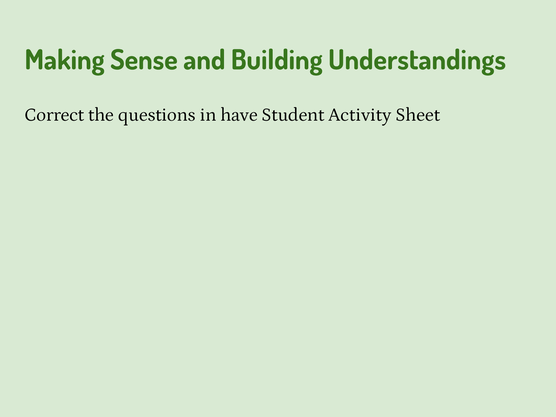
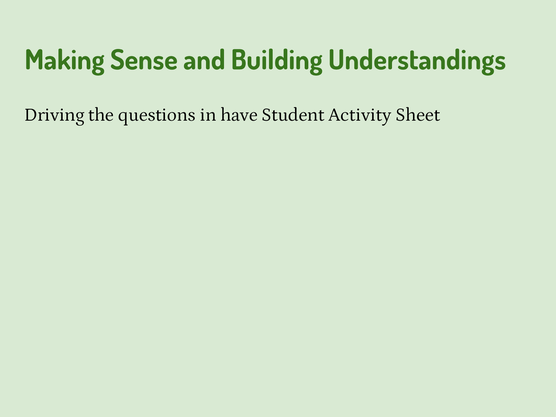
Correct: Correct -> Driving
